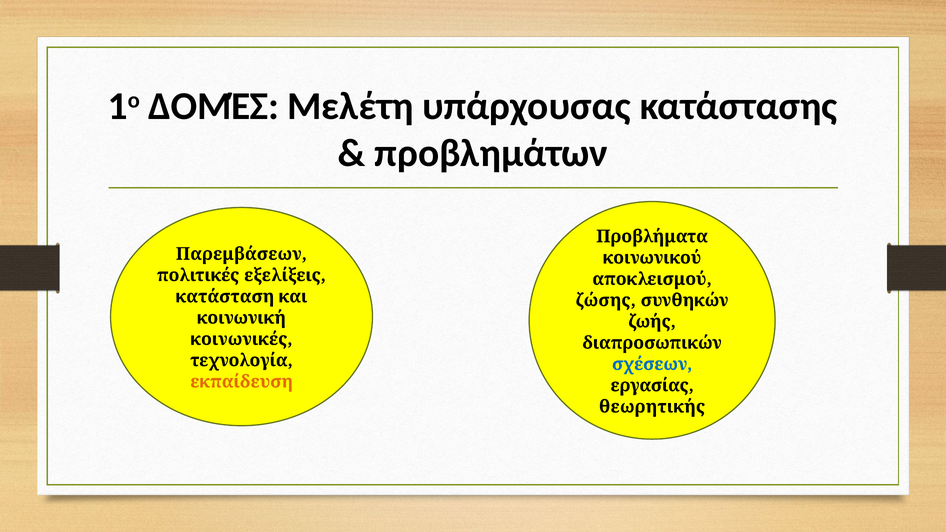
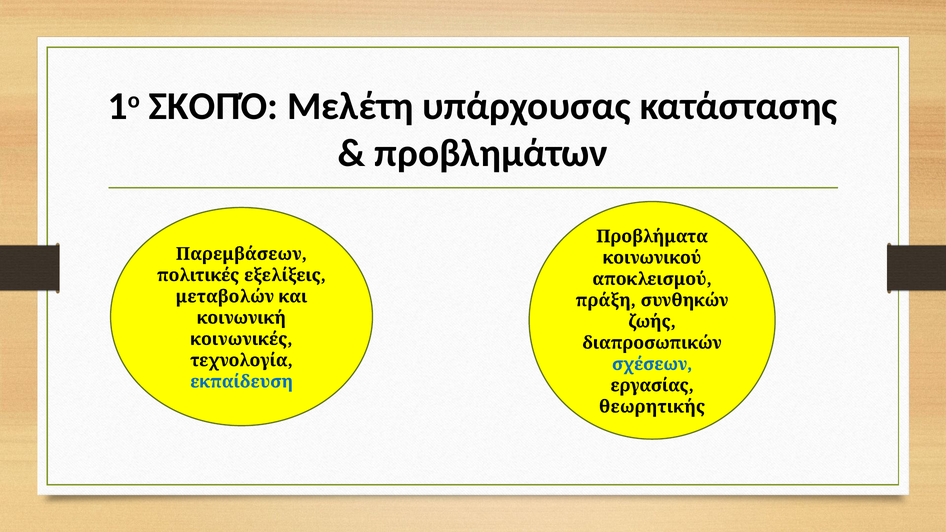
ΔΟΜΈΣ: ΔΟΜΈΣ -> ΣΚΟΠΌ
κατάσταση: κατάσταση -> μεταβολών
ζώσης: ζώσης -> πράξη
εκπαίδευση colour: orange -> blue
